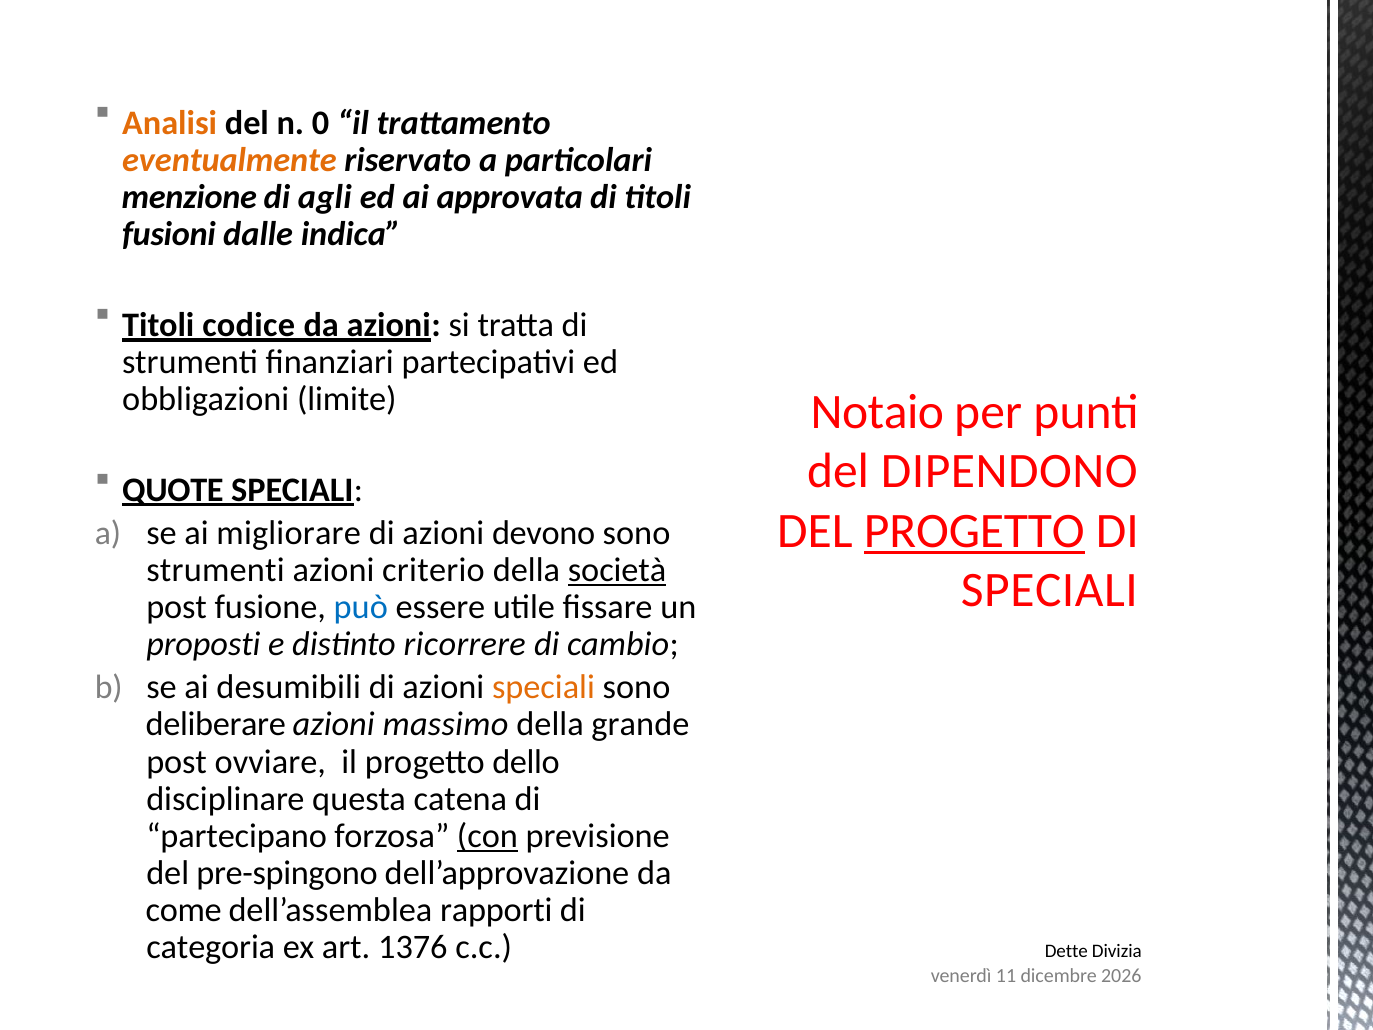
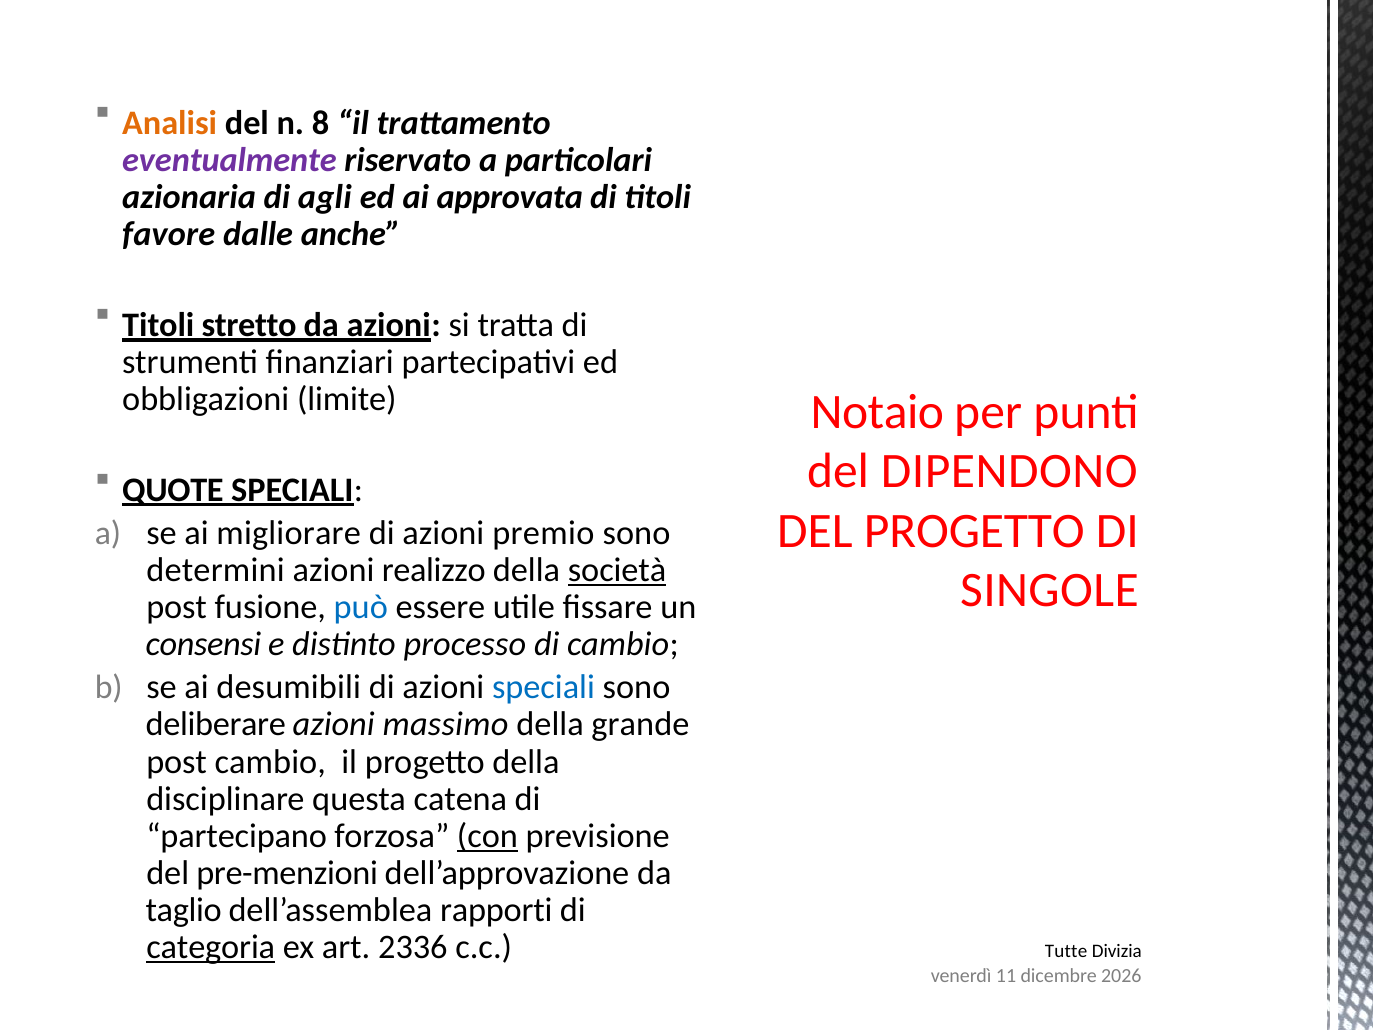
0: 0 -> 8
eventualmente colour: orange -> purple
menzione: menzione -> azionaria
fusioni: fusioni -> favore
indica: indica -> anche
codice: codice -> stretto
PROGETTO at (974, 531) underline: present -> none
devono: devono -> premio
strumenti at (215, 570): strumenti -> determini
criterio: criterio -> realizzo
SPECIALI at (1049, 590): SPECIALI -> SINGOLE
proposti: proposti -> consensi
ricorrere: ricorrere -> processo
speciali at (543, 687) colour: orange -> blue
post ovviare: ovviare -> cambio
progetto dello: dello -> della
pre-spingono: pre-spingono -> pre-menzioni
come: come -> taglio
categoria underline: none -> present
1376: 1376 -> 2336
Dette: Dette -> Tutte
